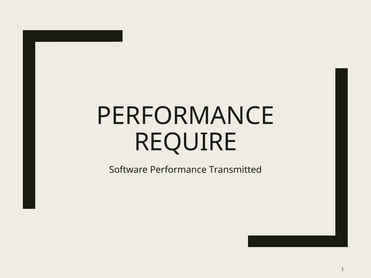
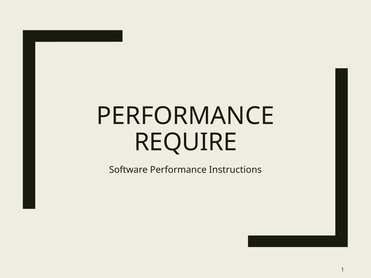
Transmitted: Transmitted -> Instructions
